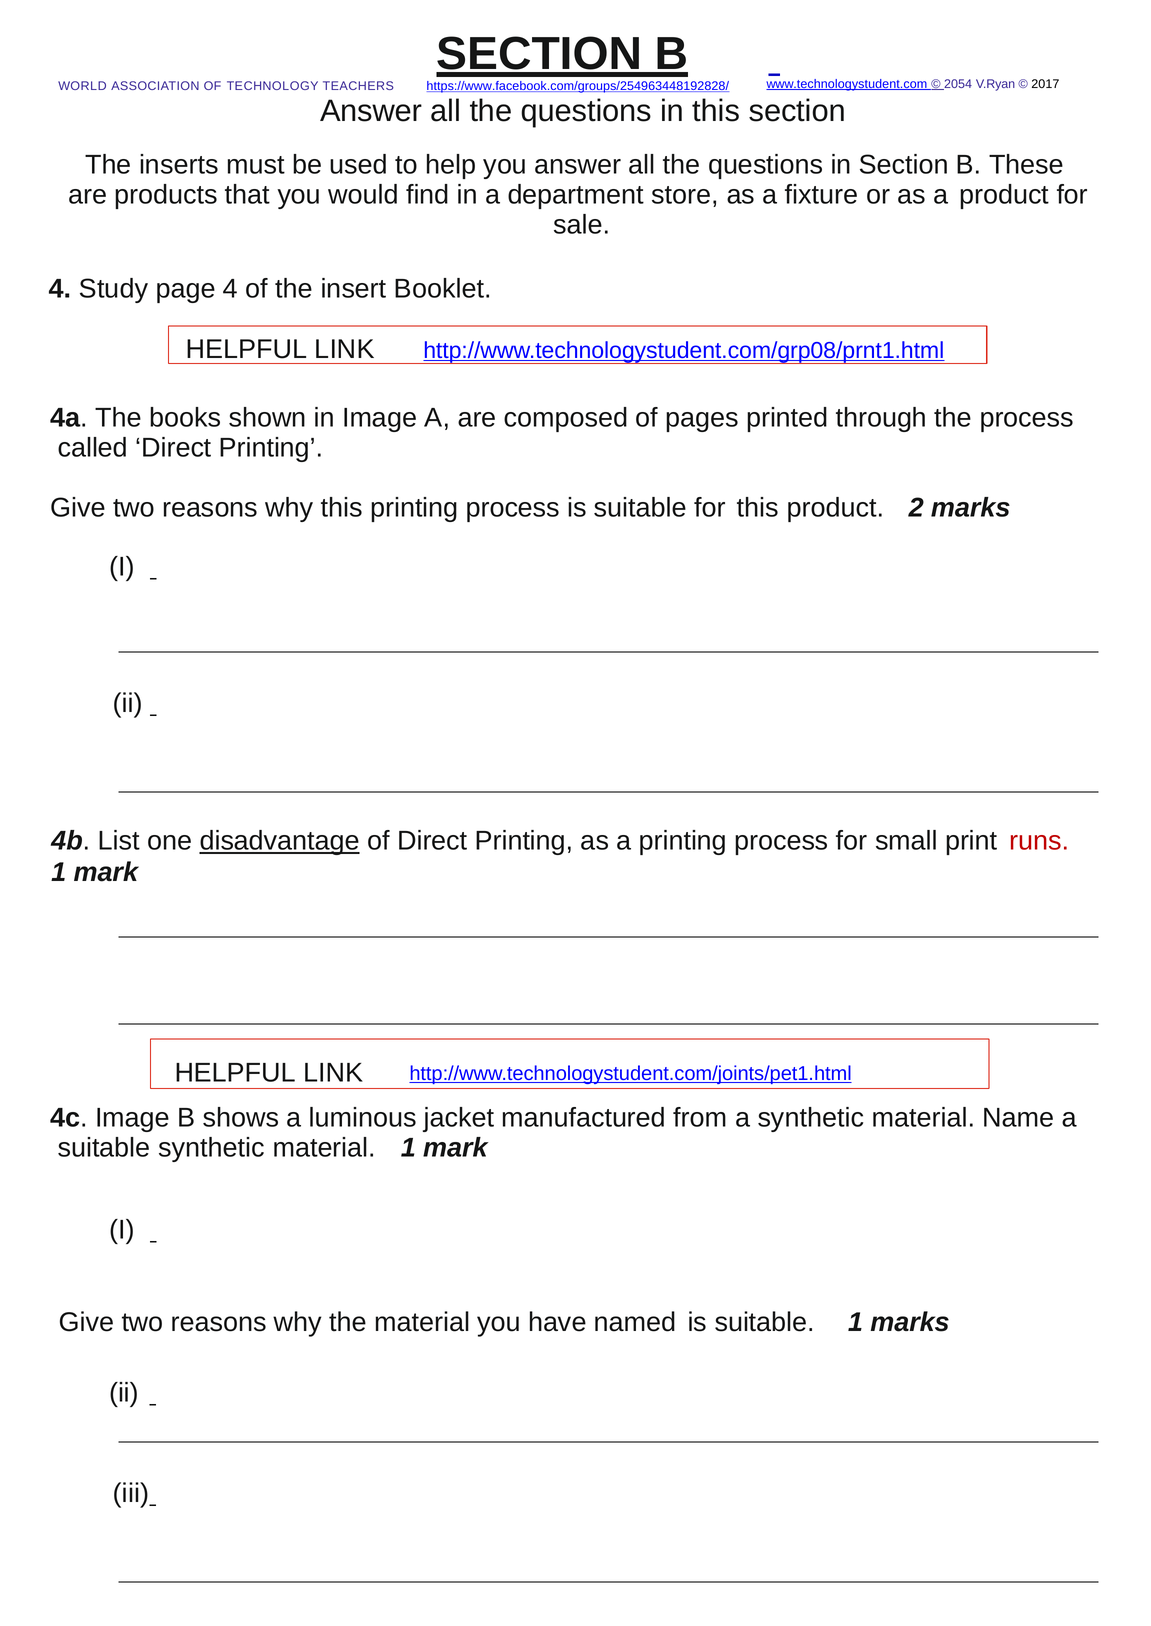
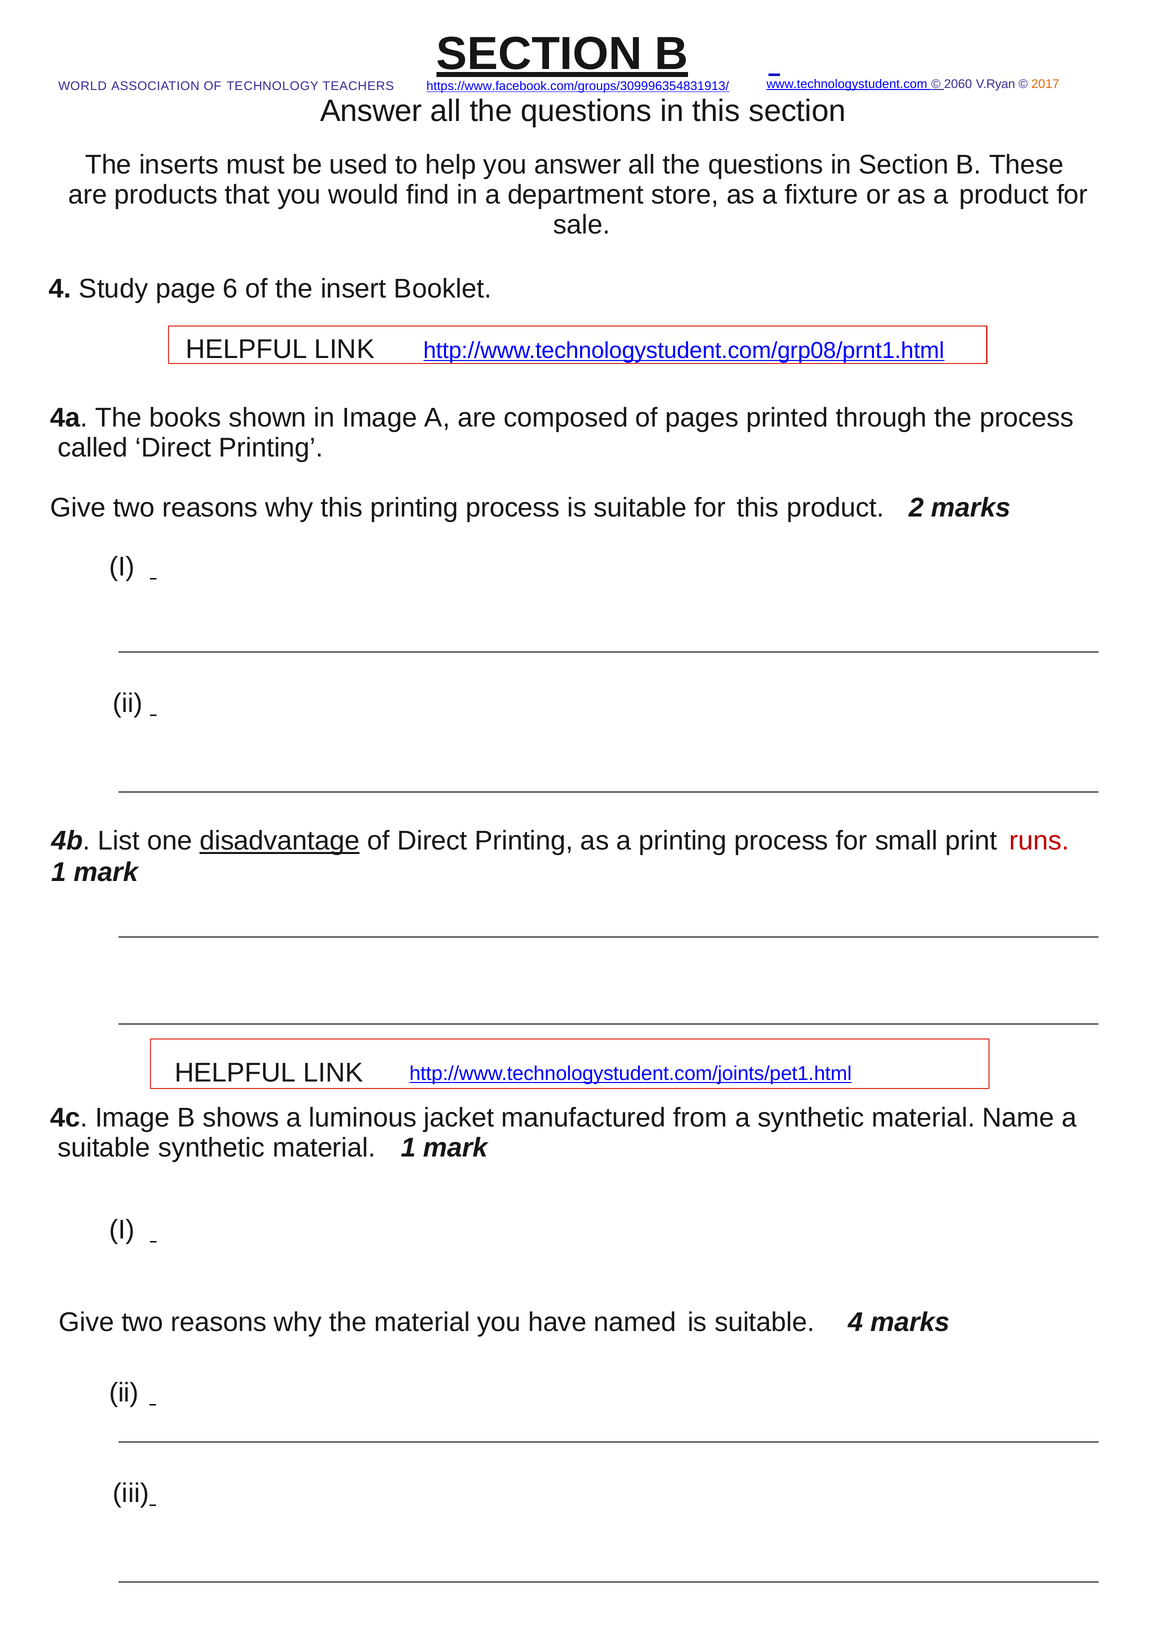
https://www.facebook.com/groups/254963448192828/: https://www.facebook.com/groups/254963448192828/ -> https://www.facebook.com/groups/309996354831913/
2054: 2054 -> 2060
2017 colour: black -> orange
page 4: 4 -> 6
suitable 1: 1 -> 4
